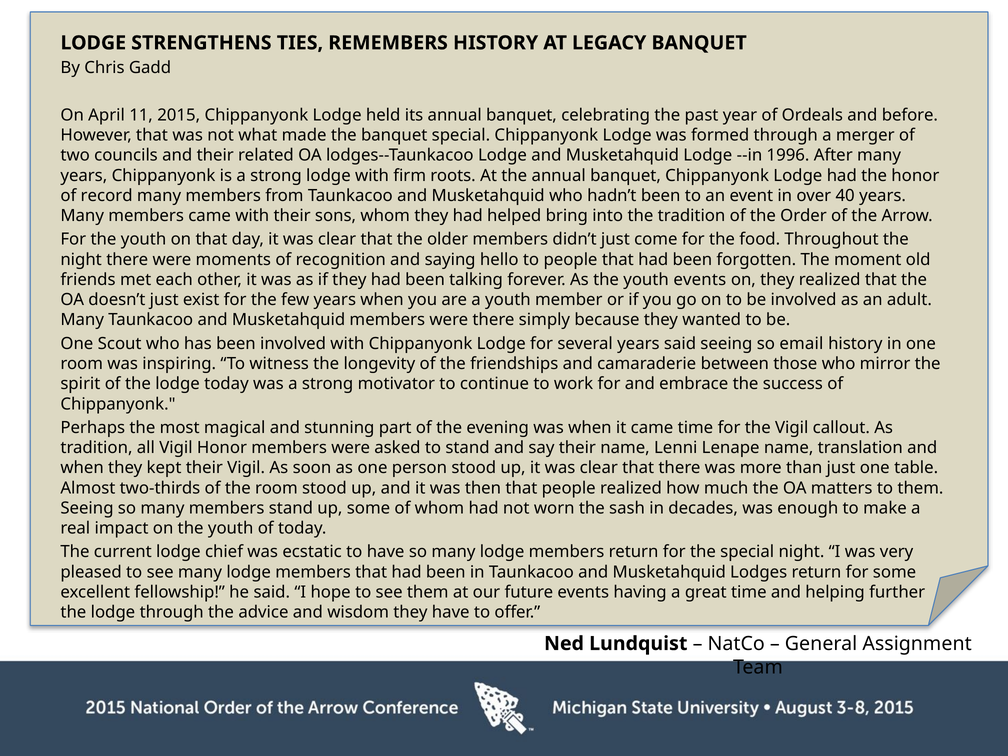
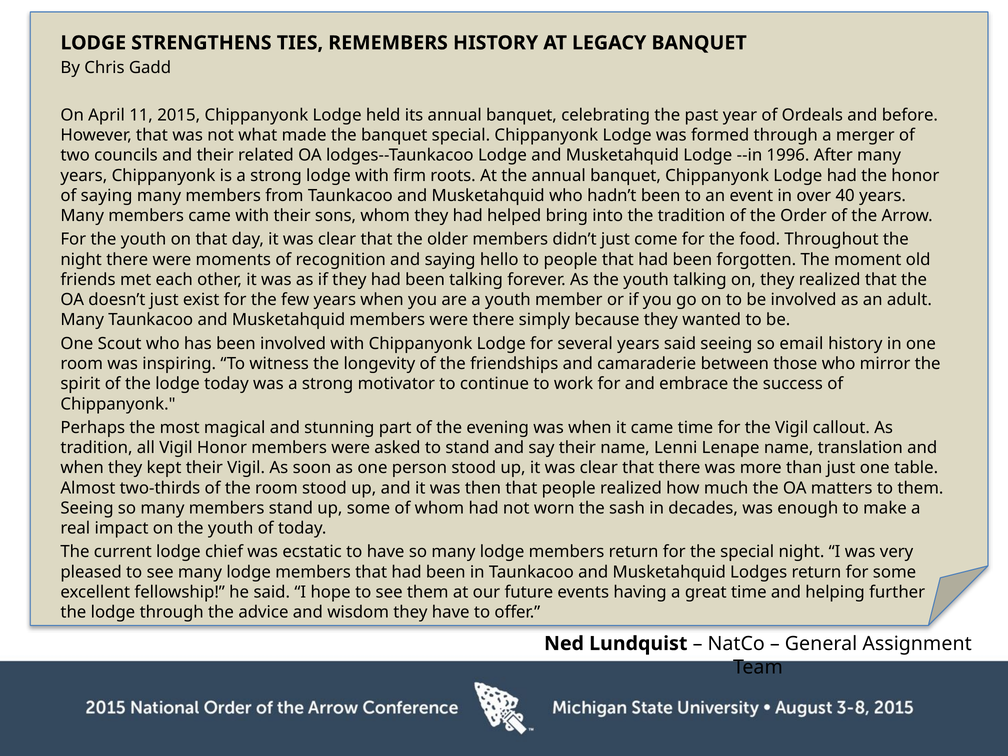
of record: record -> saying
youth events: events -> talking
